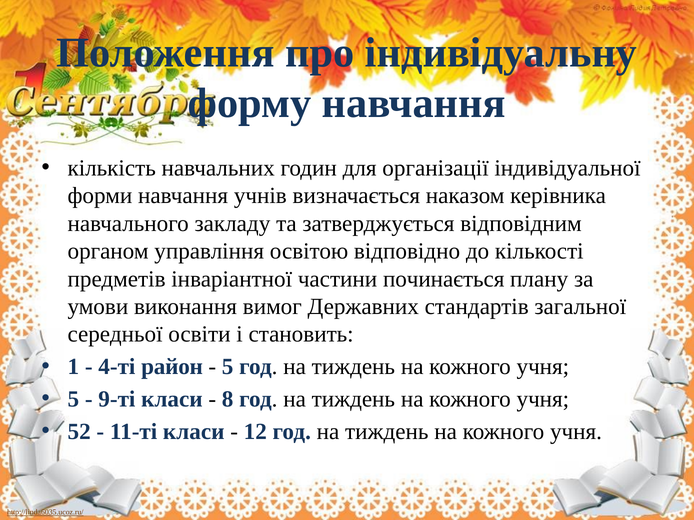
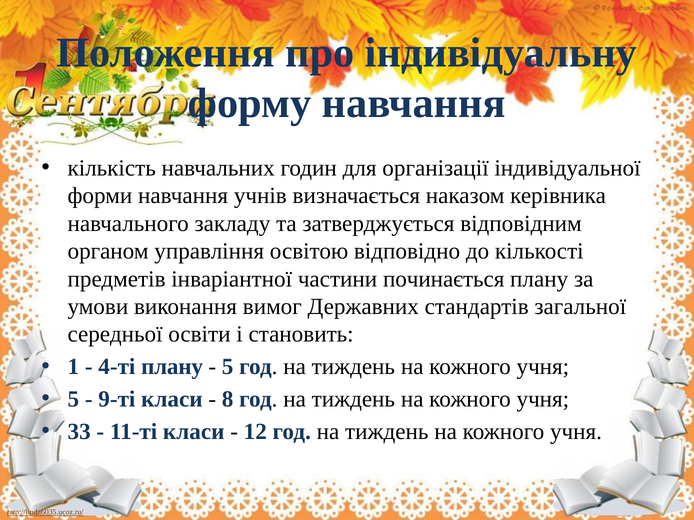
4-ті район: район -> плану
52: 52 -> 33
